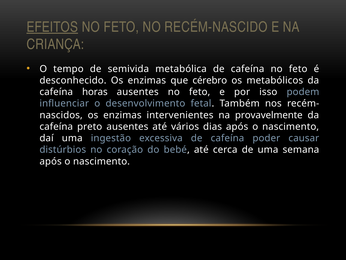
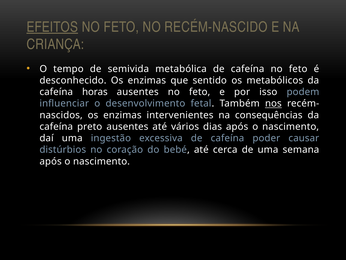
cérebro: cérebro -> sentido
nos underline: none -> present
provavelmente: provavelmente -> consequências
